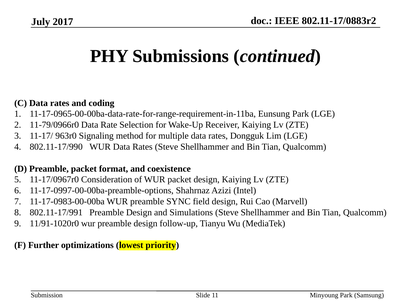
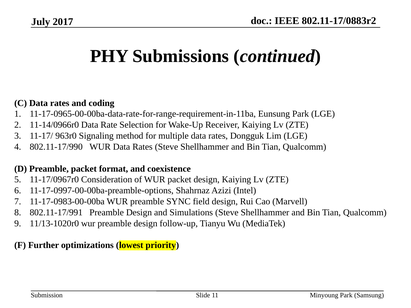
11-79/0966r0: 11-79/0966r0 -> 11-14/0966r0
11/91-1020r0: 11/91-1020r0 -> 11/13-1020r0
